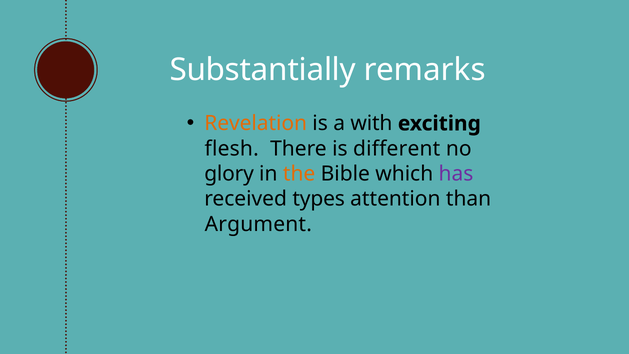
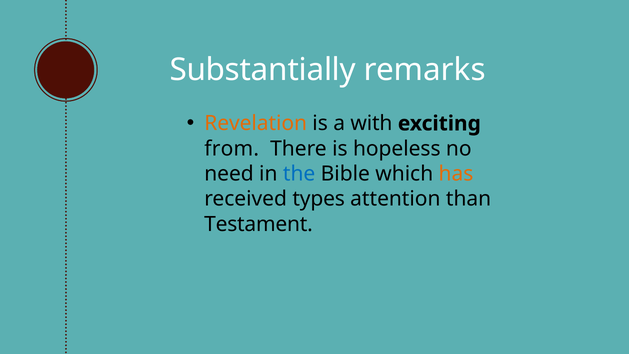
flesh: flesh -> from
different: different -> hopeless
glory: glory -> need
the colour: orange -> blue
has colour: purple -> orange
Argument: Argument -> Testament
